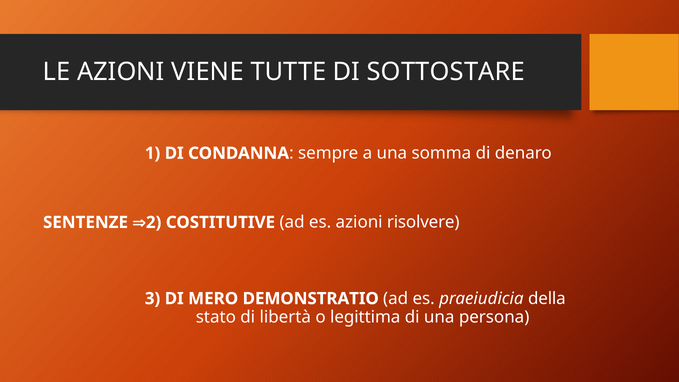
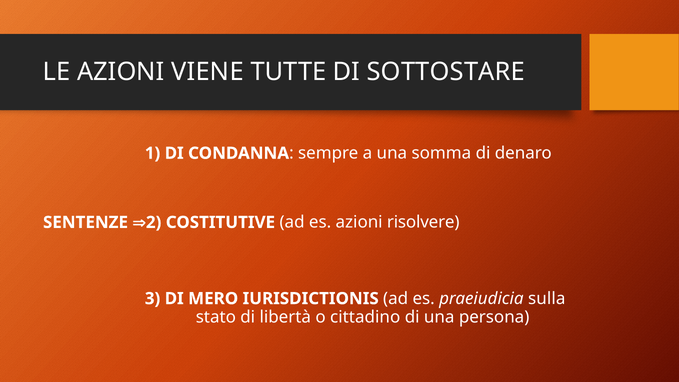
DEMONSTRATIO: DEMONSTRATIO -> IURISDICTIONIS
della: della -> sulla
legittima: legittima -> cittadino
